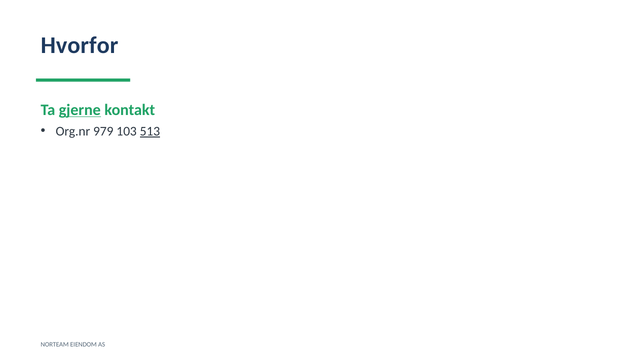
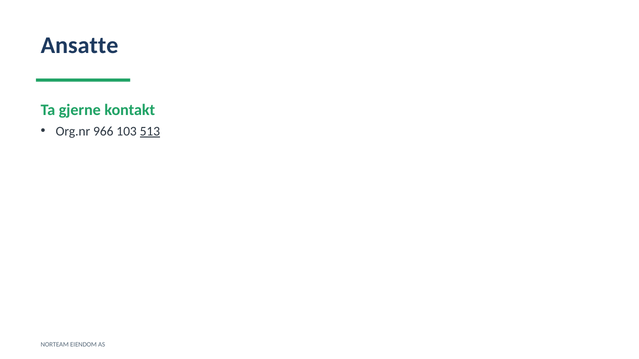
Hvorfor: Hvorfor -> Ansatte
gjerne underline: present -> none
979: 979 -> 966
